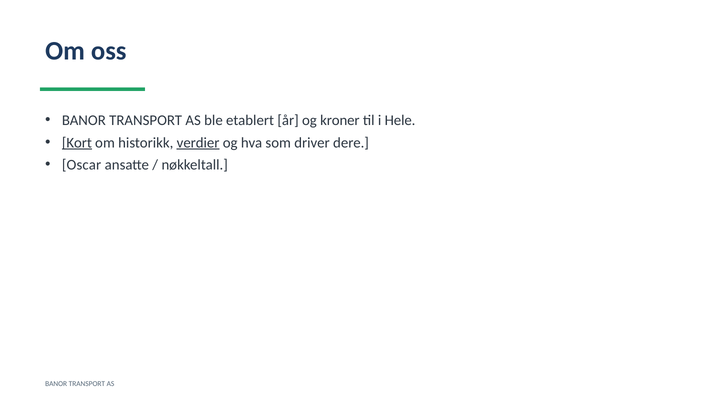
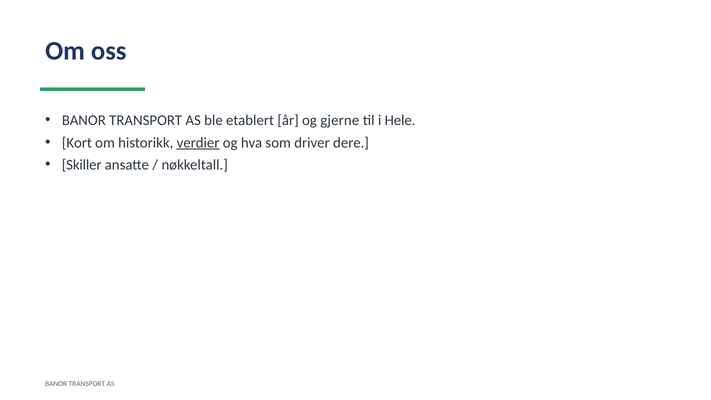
kroner: kroner -> gjerne
Kort underline: present -> none
Oscar: Oscar -> Skiller
